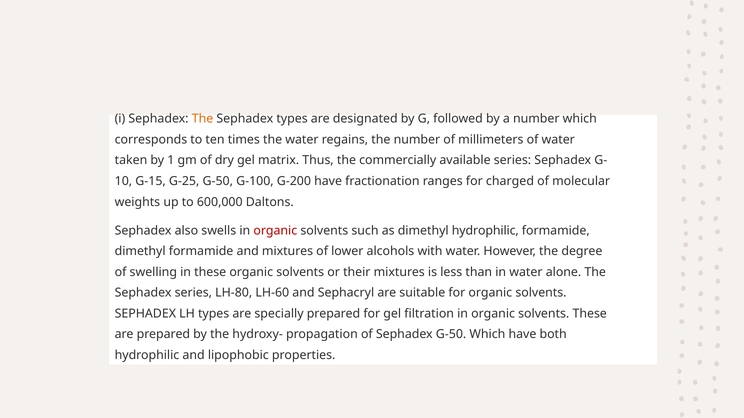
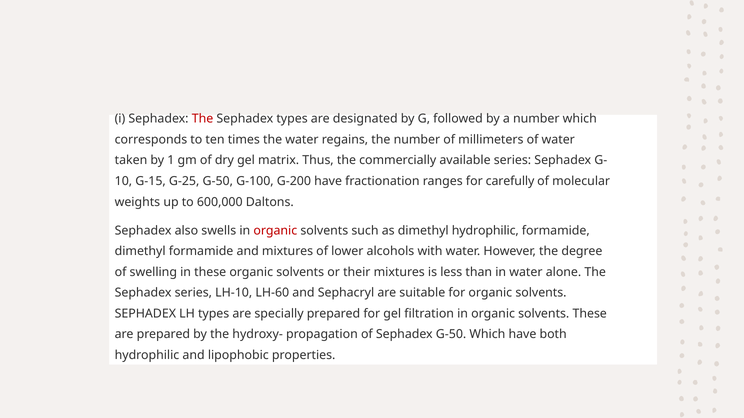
The at (203, 119) colour: orange -> red
charged: charged -> carefully
LH-80: LH-80 -> LH-10
